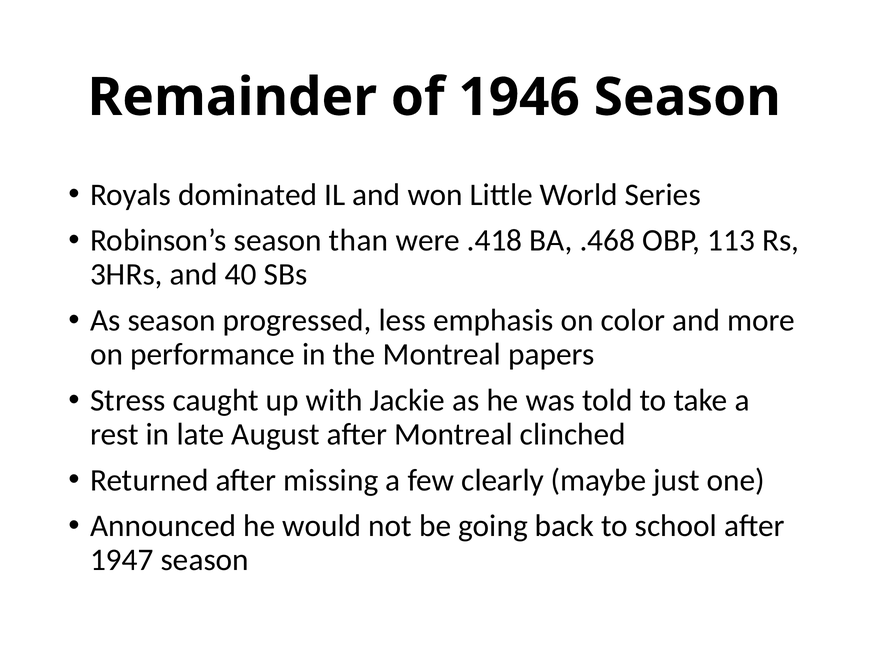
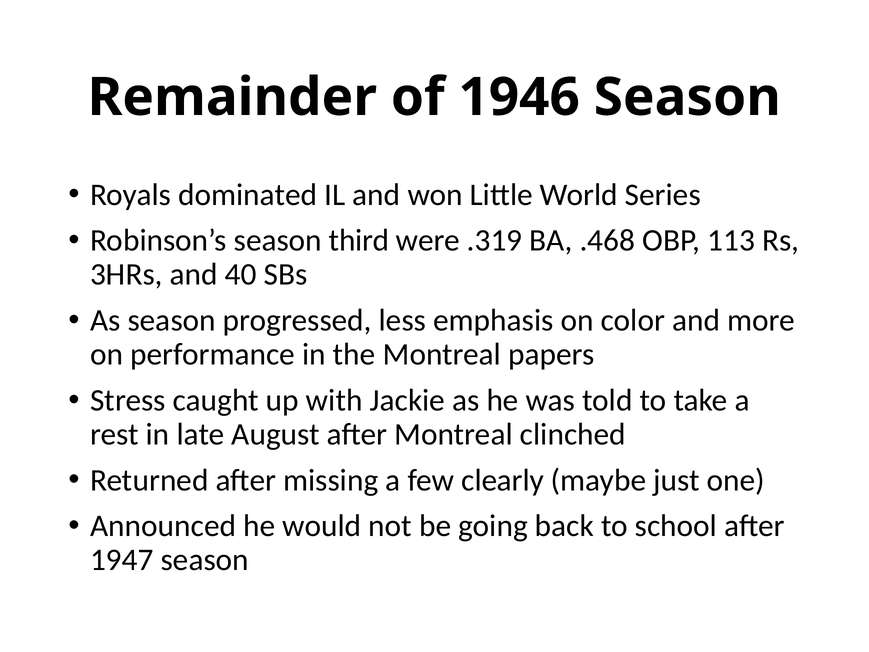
than: than -> third
.418: .418 -> .319
